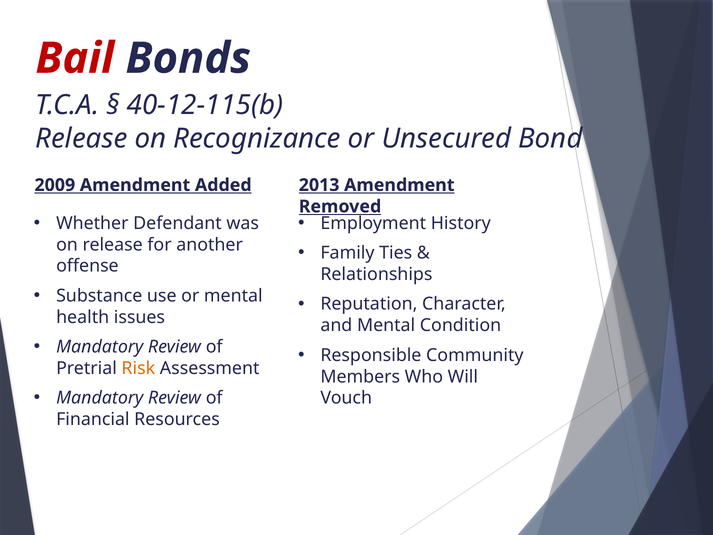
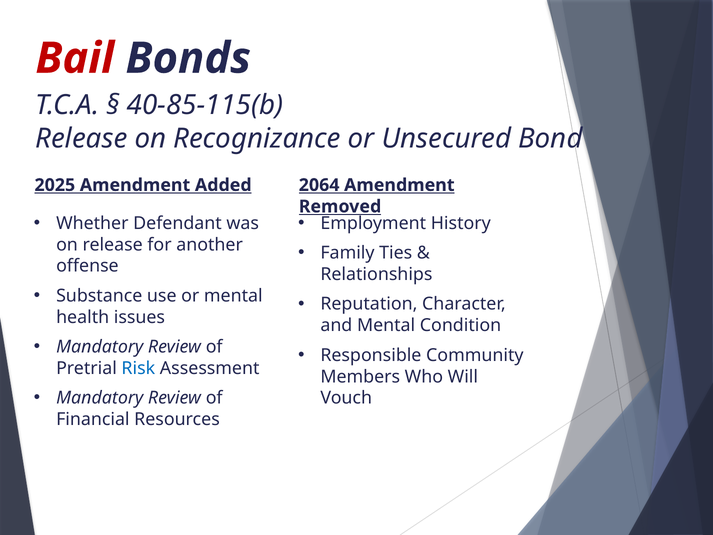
40-12-115(b: 40-12-115(b -> 40-85-115(b
2009: 2009 -> 2025
2013: 2013 -> 2064
Risk colour: orange -> blue
